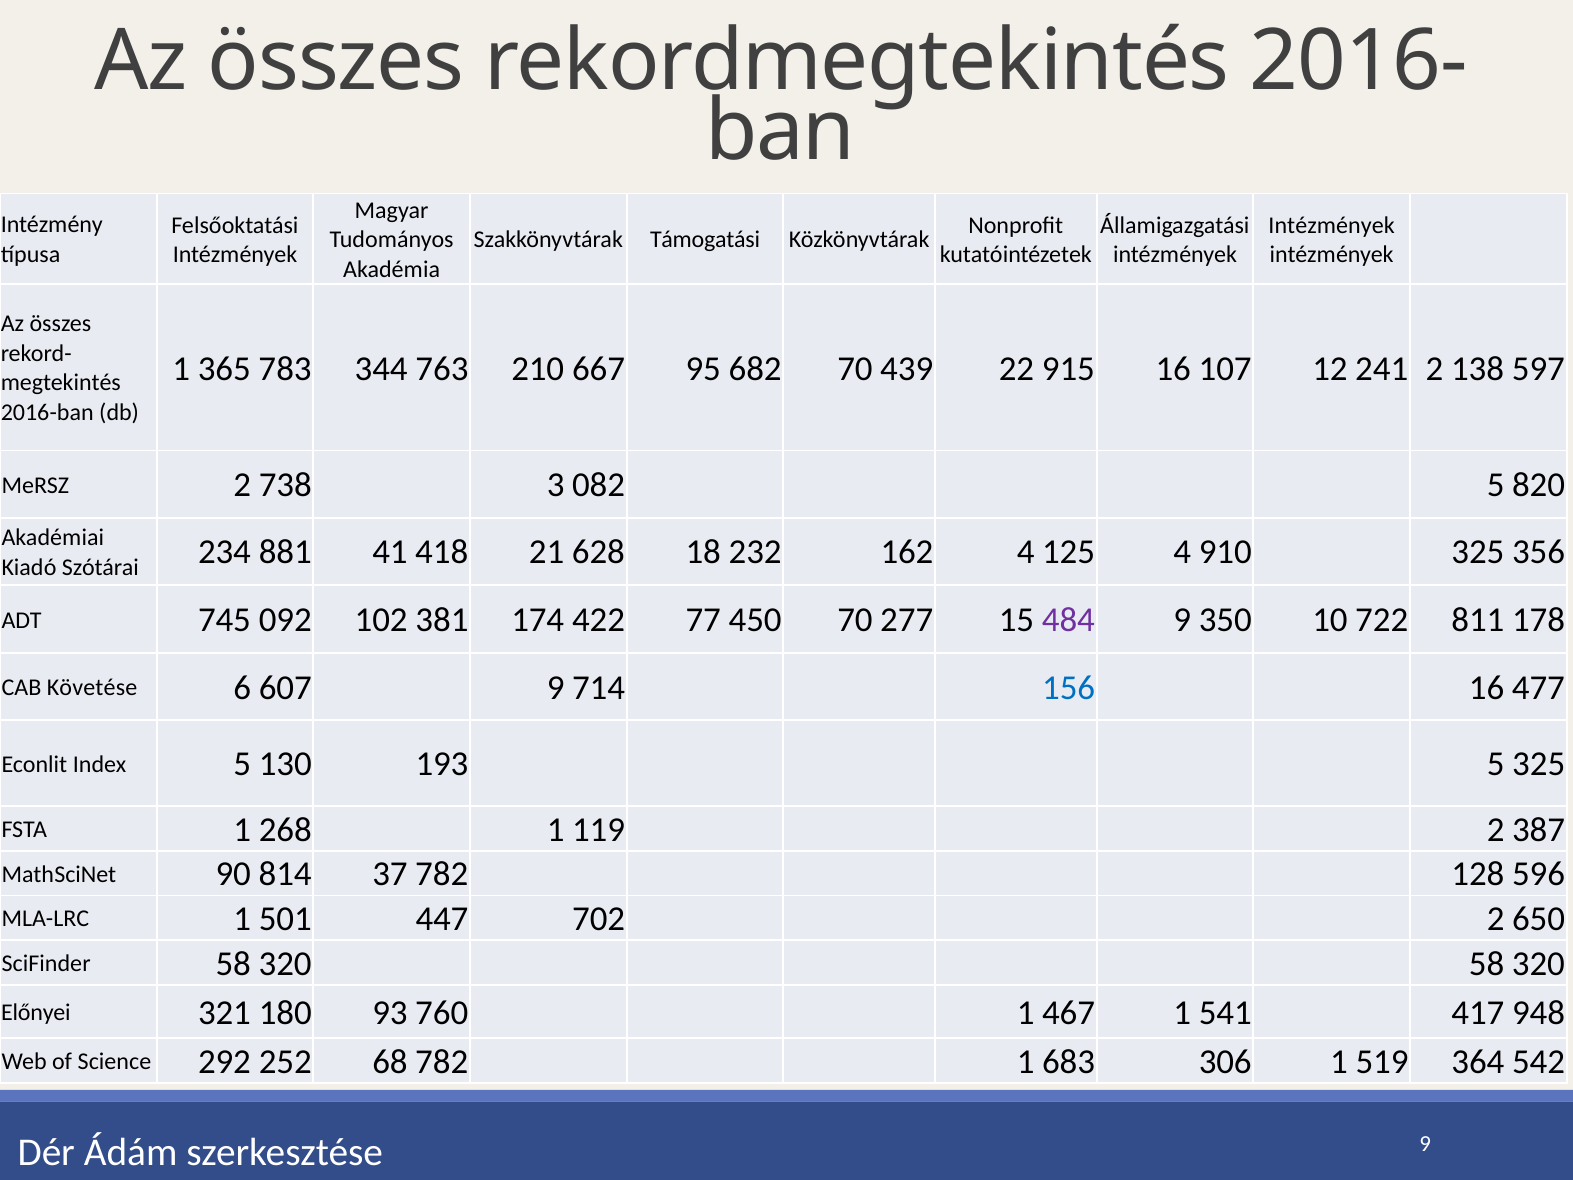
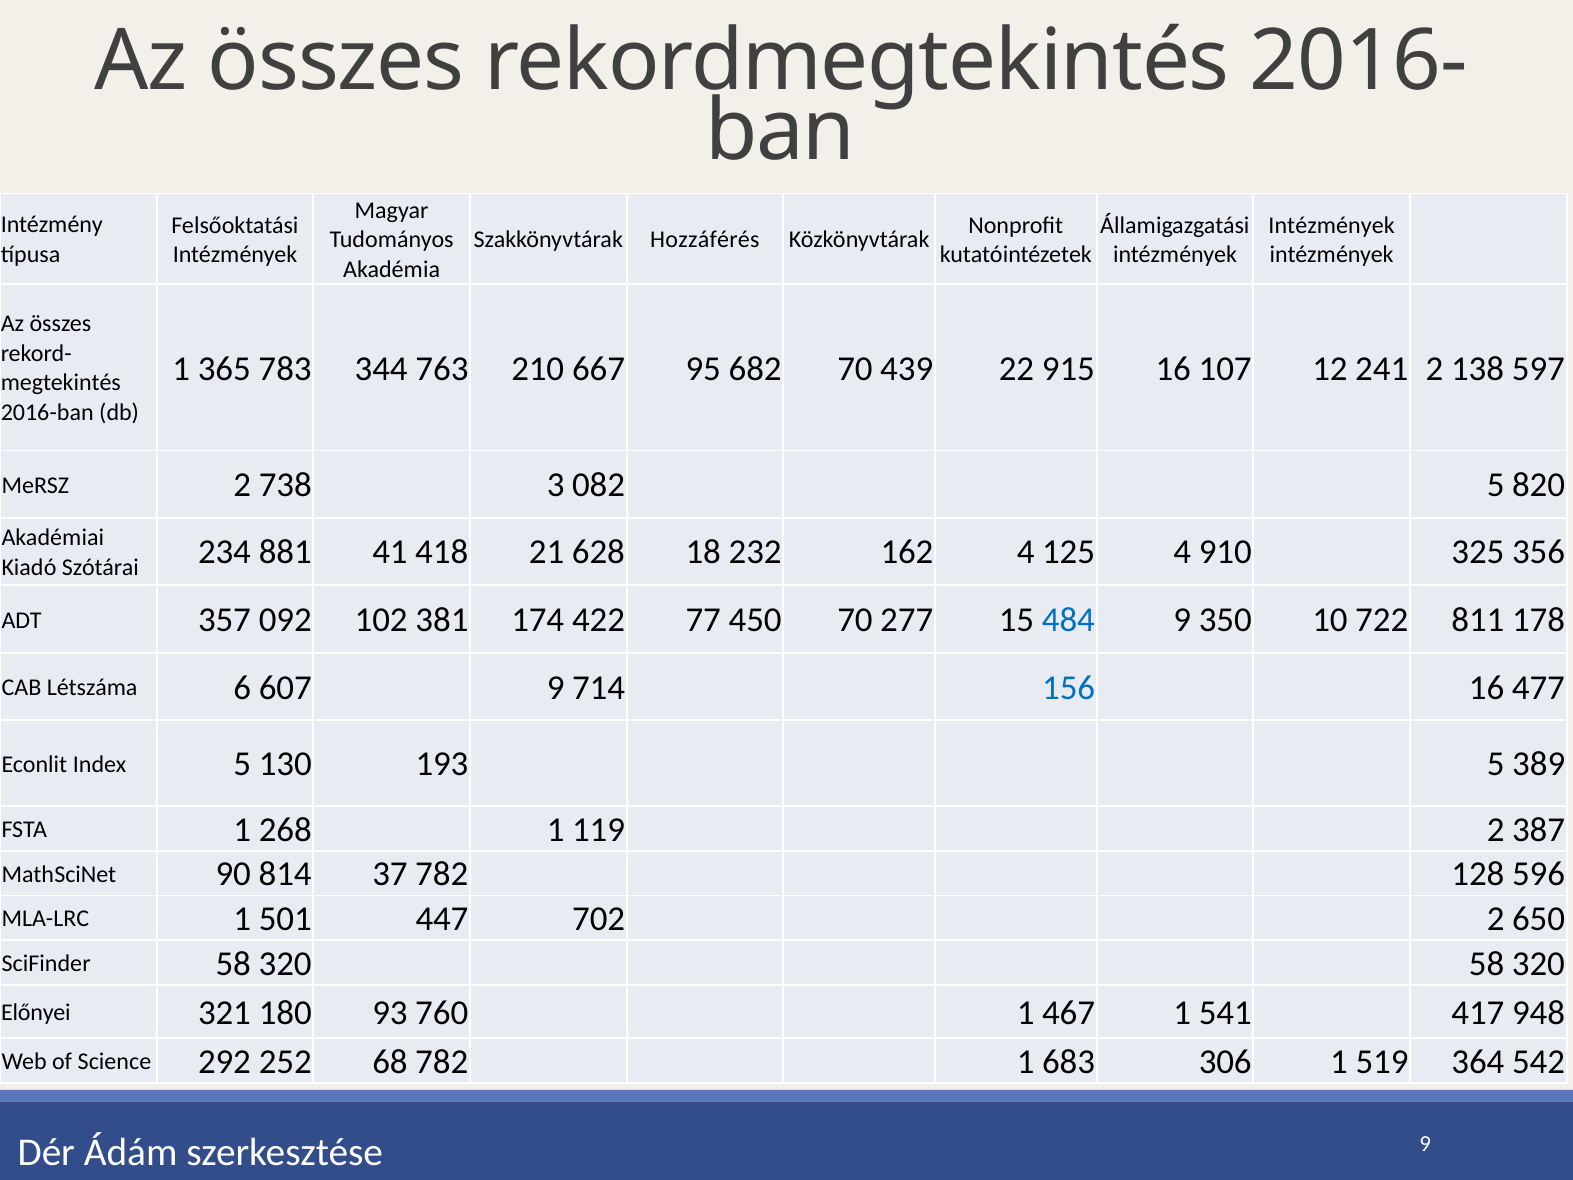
Támogatási: Támogatási -> Hozzáférés
745: 745 -> 357
484 colour: purple -> blue
Követése: Követése -> Létszáma
5 325: 325 -> 389
